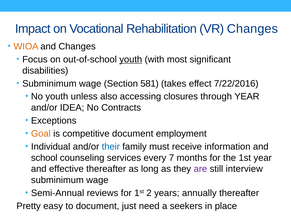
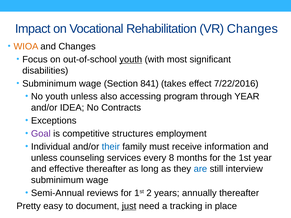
581: 581 -> 841
closures: closures -> program
Goal colour: orange -> purple
competitive document: document -> structures
school at (44, 158): school -> unless
7: 7 -> 8
are colour: purple -> blue
just underline: none -> present
seekers: seekers -> tracking
